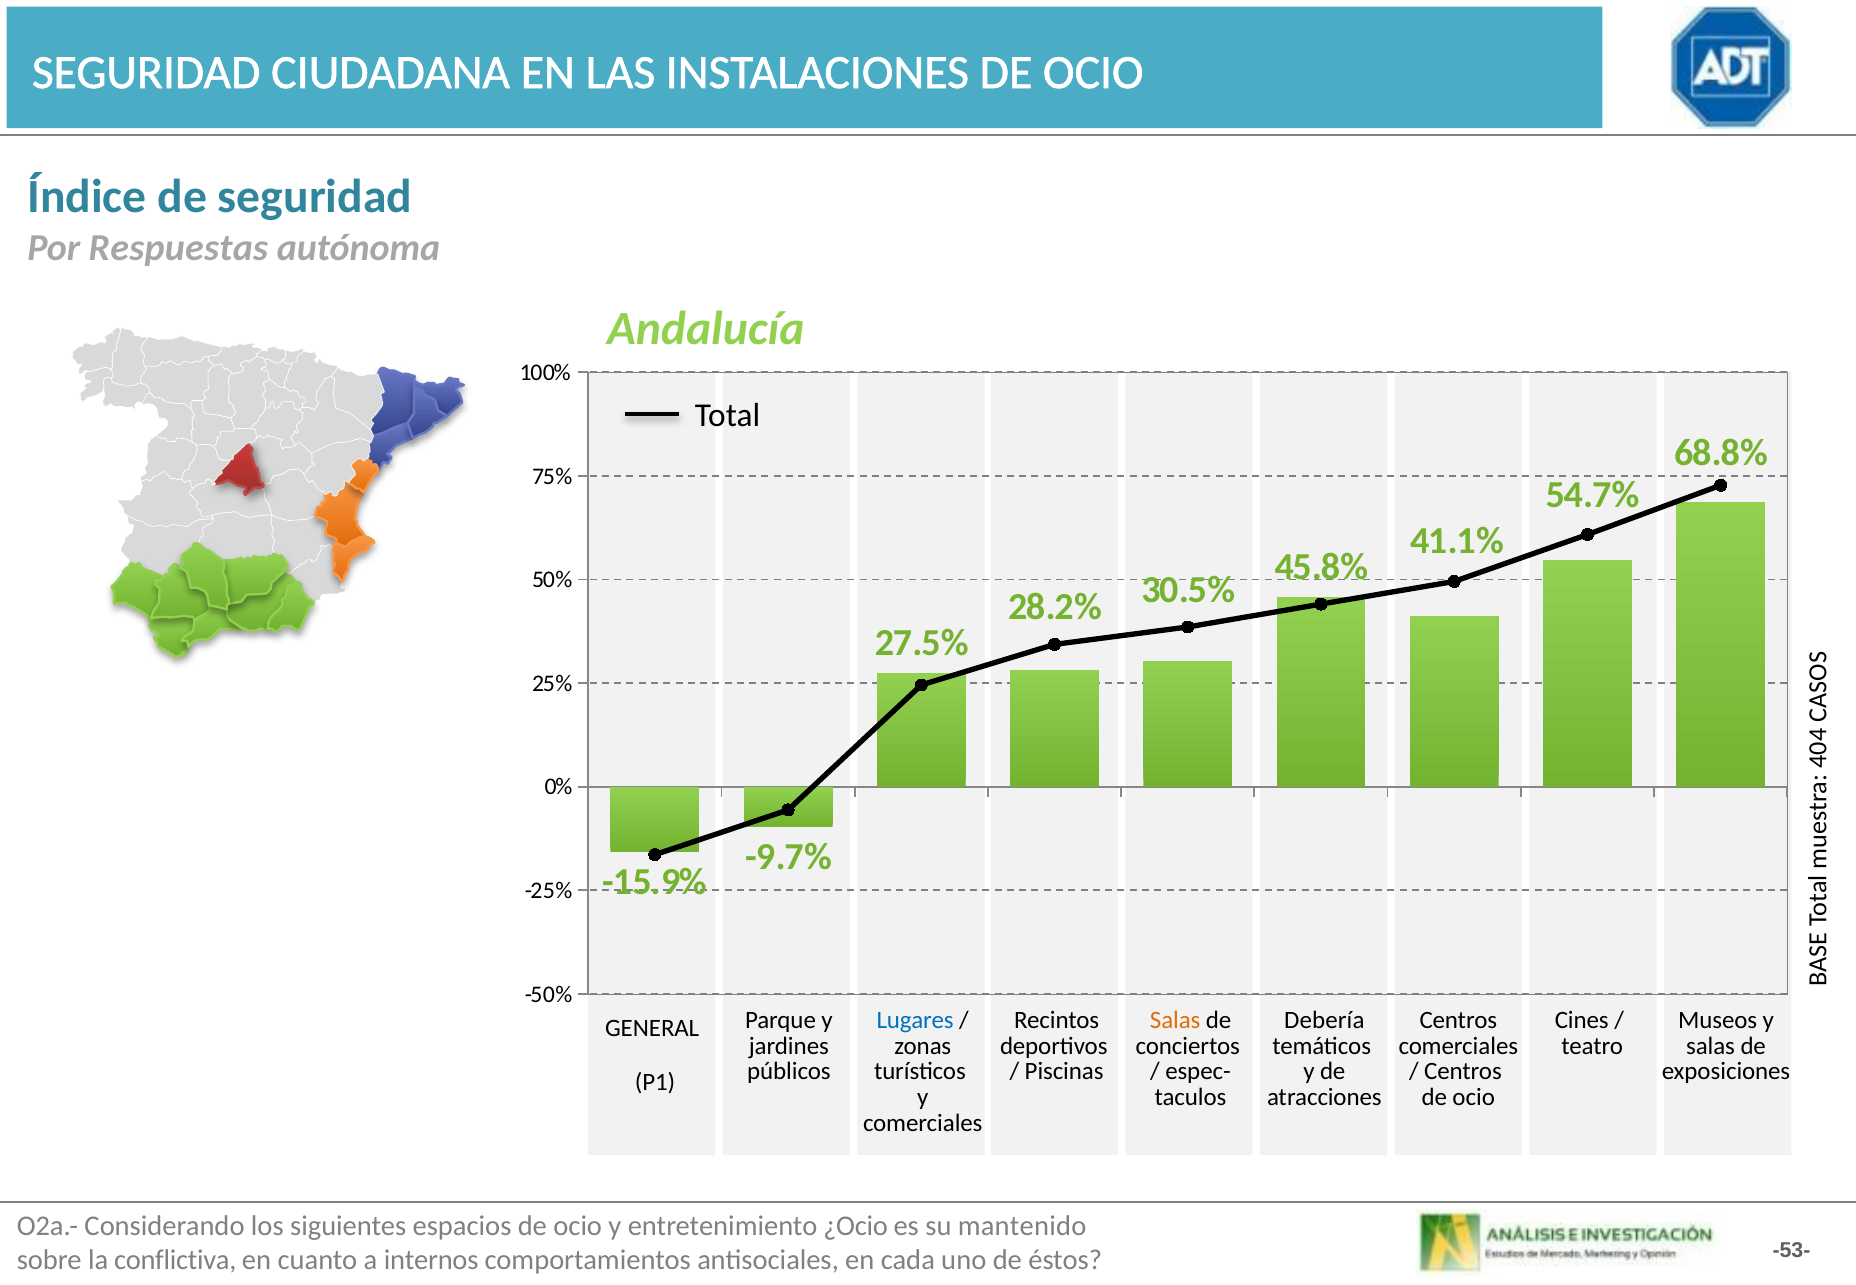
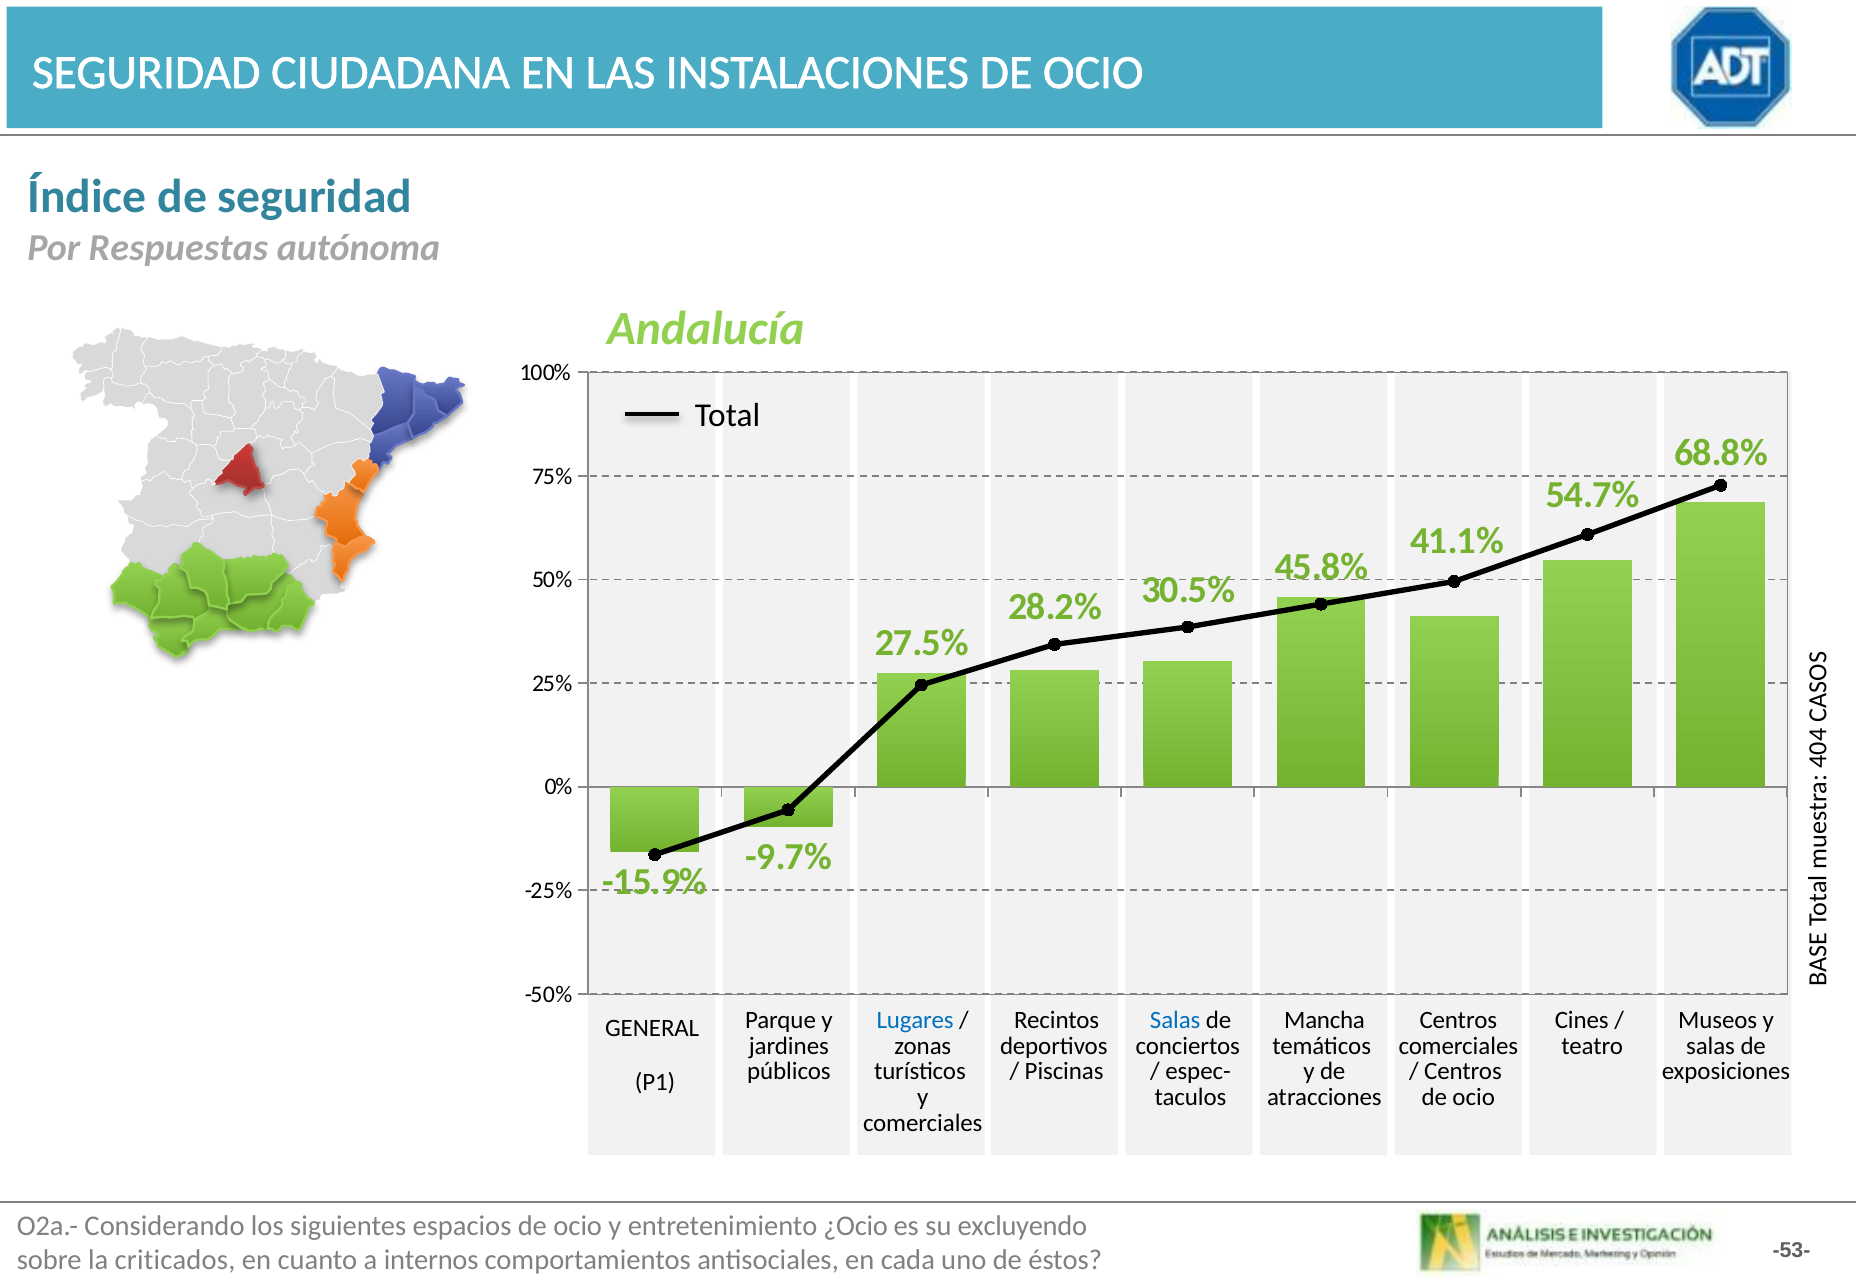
Salas at (1175, 1020) colour: orange -> blue
Debería: Debería -> Mancha
mantenido: mantenido -> excluyendo
conflictiva: conflictiva -> criticados
